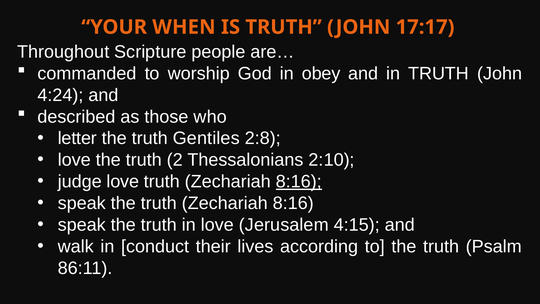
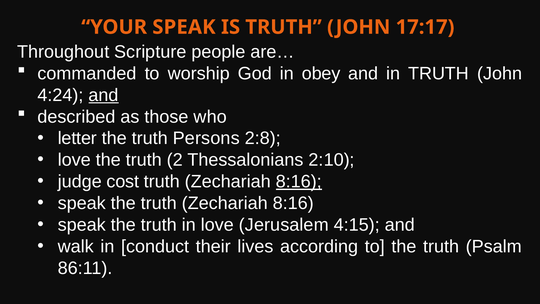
YOUR WHEN: WHEN -> SPEAK
and at (104, 95) underline: none -> present
Gentiles: Gentiles -> Persons
judge love: love -> cost
